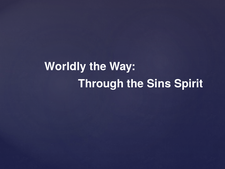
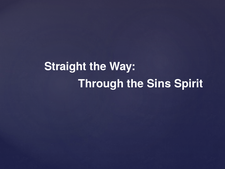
Worldly: Worldly -> Straight
